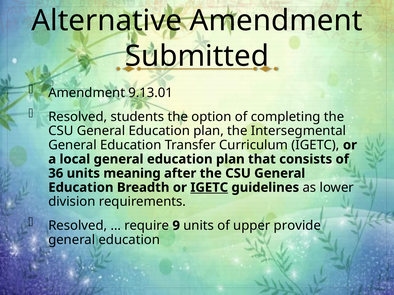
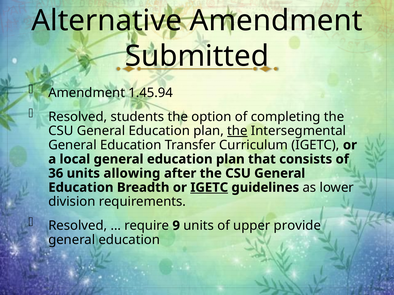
9.13.01: 9.13.01 -> 1.45.94
the at (237, 131) underline: none -> present
meaning: meaning -> allowing
